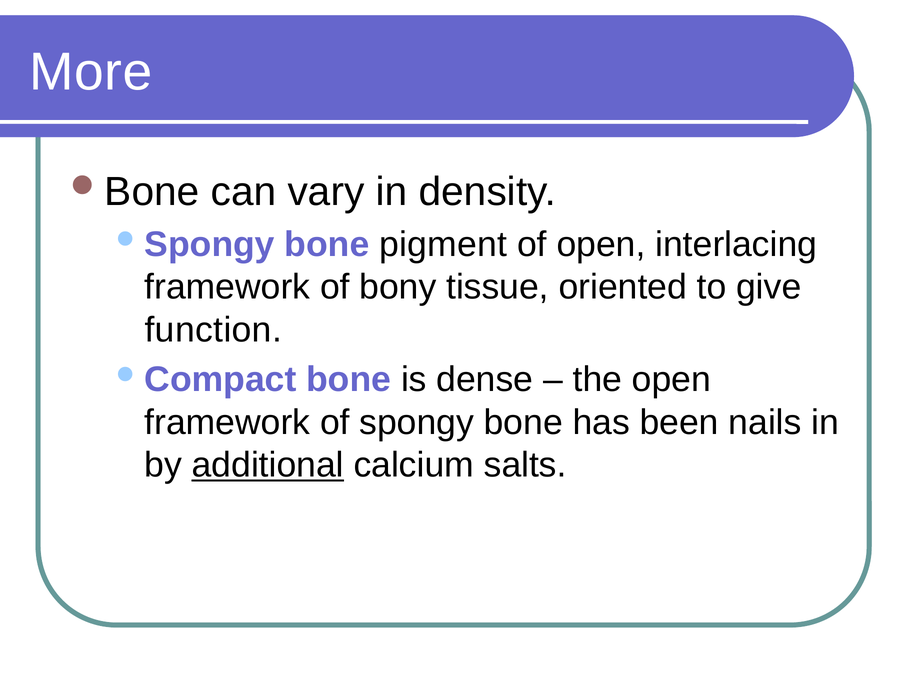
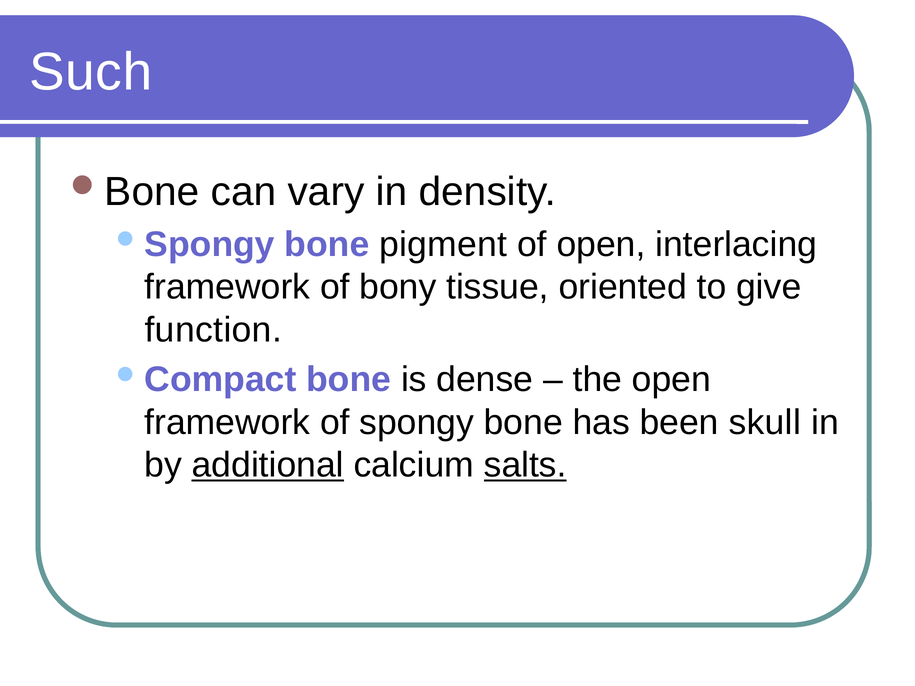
More: More -> Such
nails: nails -> skull
salts underline: none -> present
